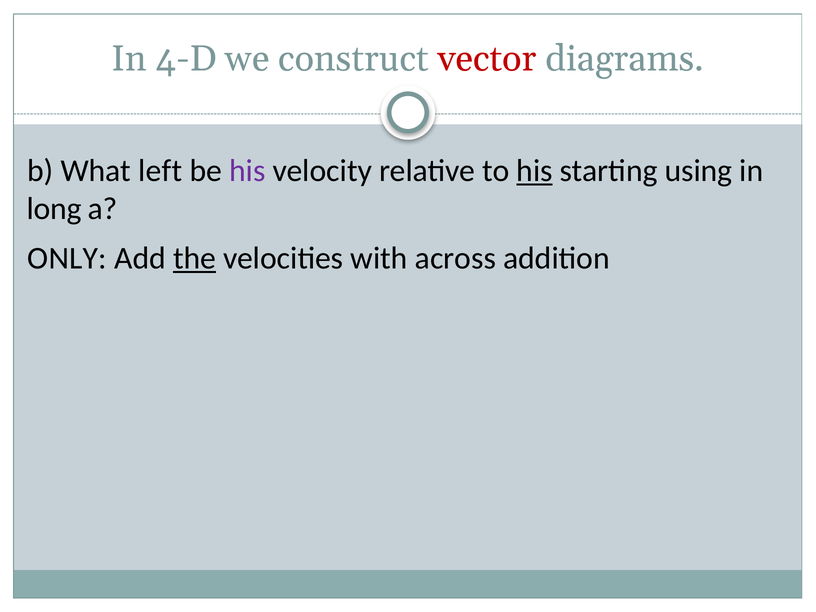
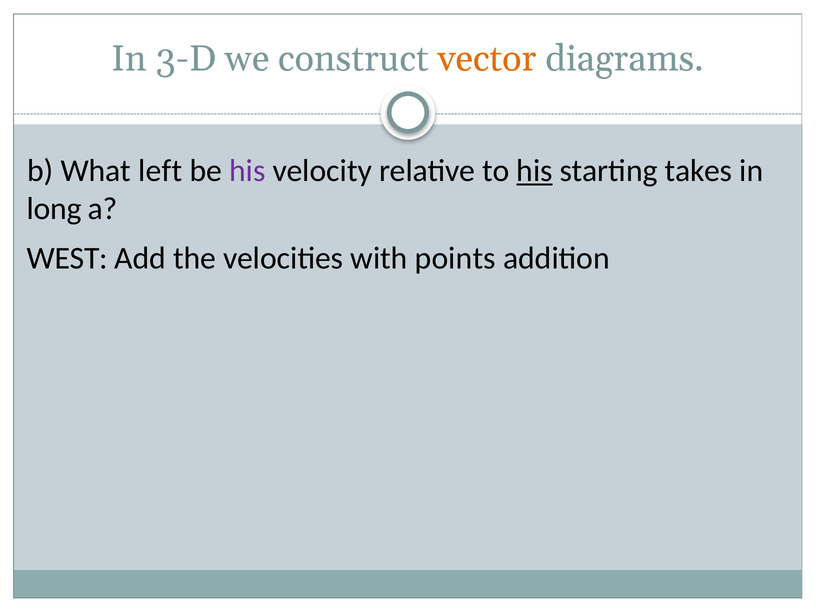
4-D: 4-D -> 3-D
vector colour: red -> orange
using: using -> takes
ONLY: ONLY -> WEST
the underline: present -> none
across: across -> points
